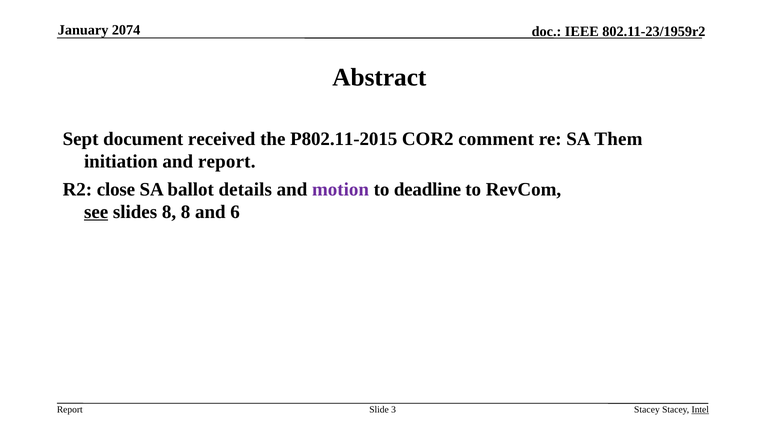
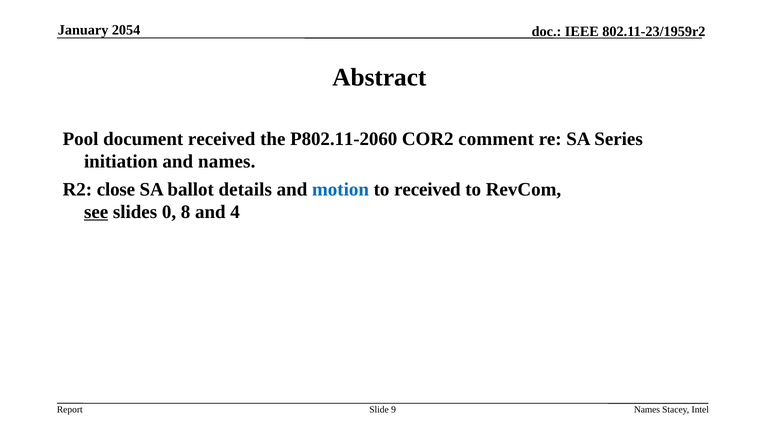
2074: 2074 -> 2054
Sept: Sept -> Pool
P802.11-2015: P802.11-2015 -> P802.11-2060
Them: Them -> Series
and report: report -> names
motion colour: purple -> blue
to deadline: deadline -> received
slides 8: 8 -> 0
6: 6 -> 4
3: 3 -> 9
Stacey at (647, 409): Stacey -> Names
Intel underline: present -> none
